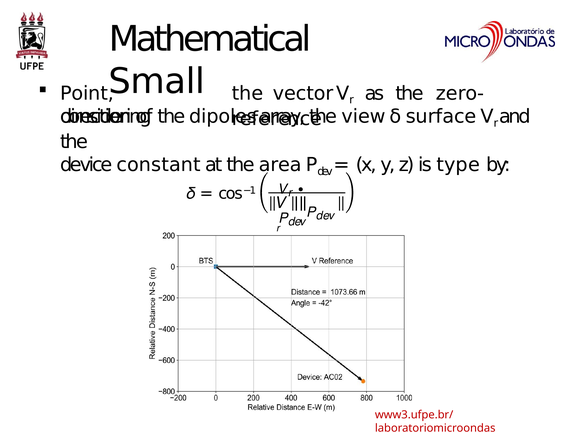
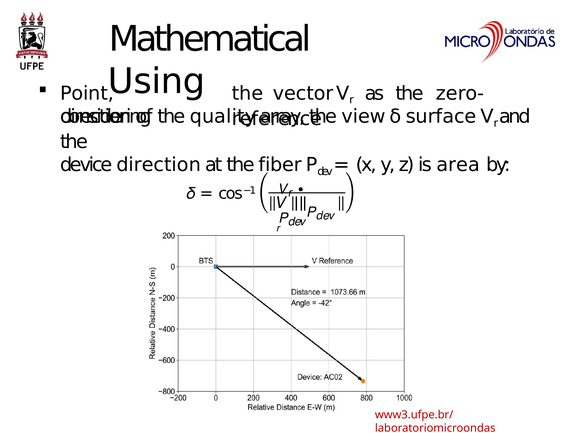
Small: Small -> Using
dipoles: dipoles -> quality
device constant: constant -> direction
area: area -> fiber
type: type -> area
